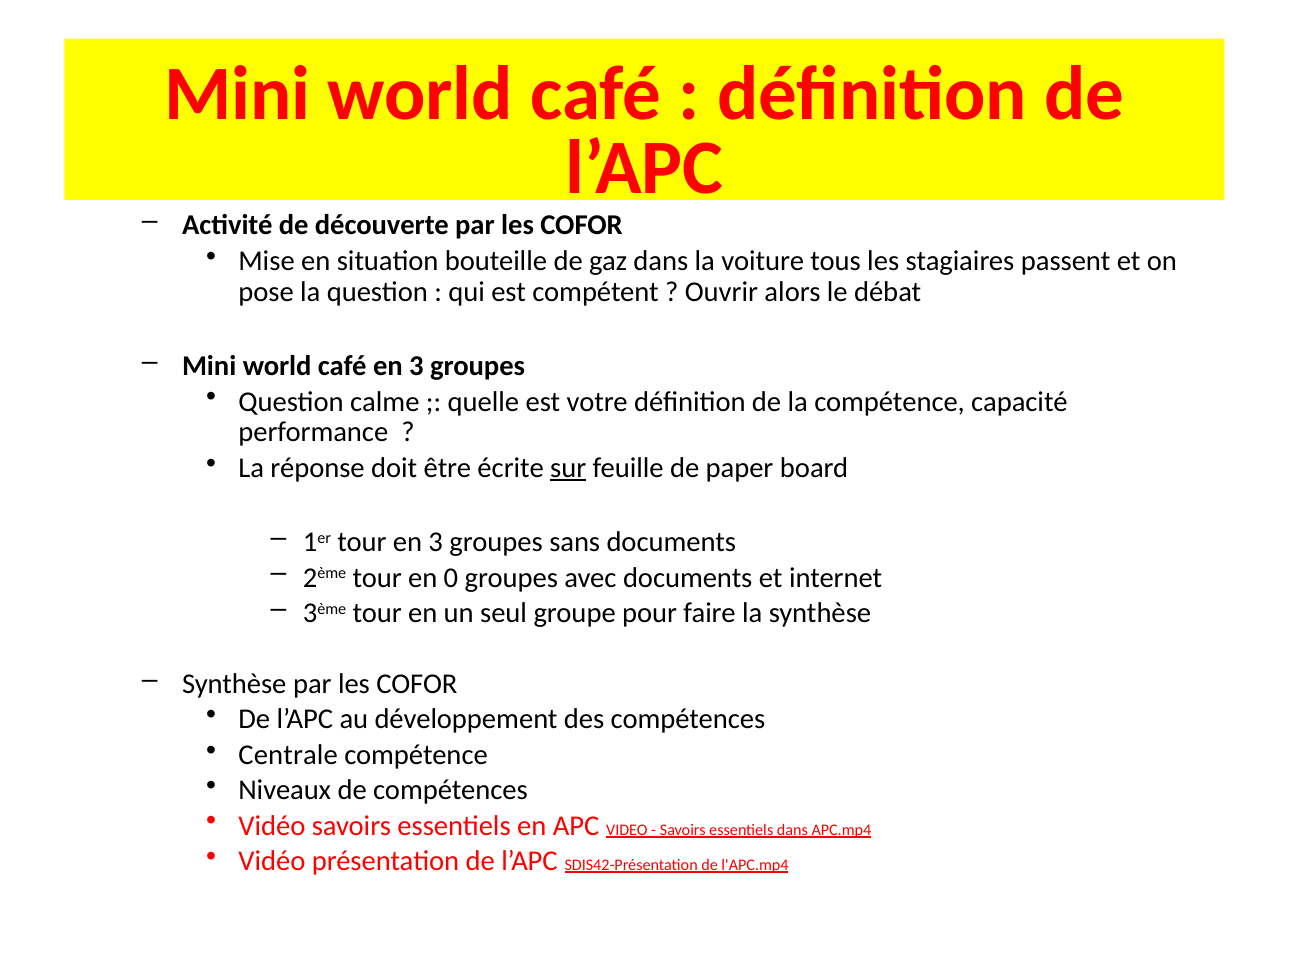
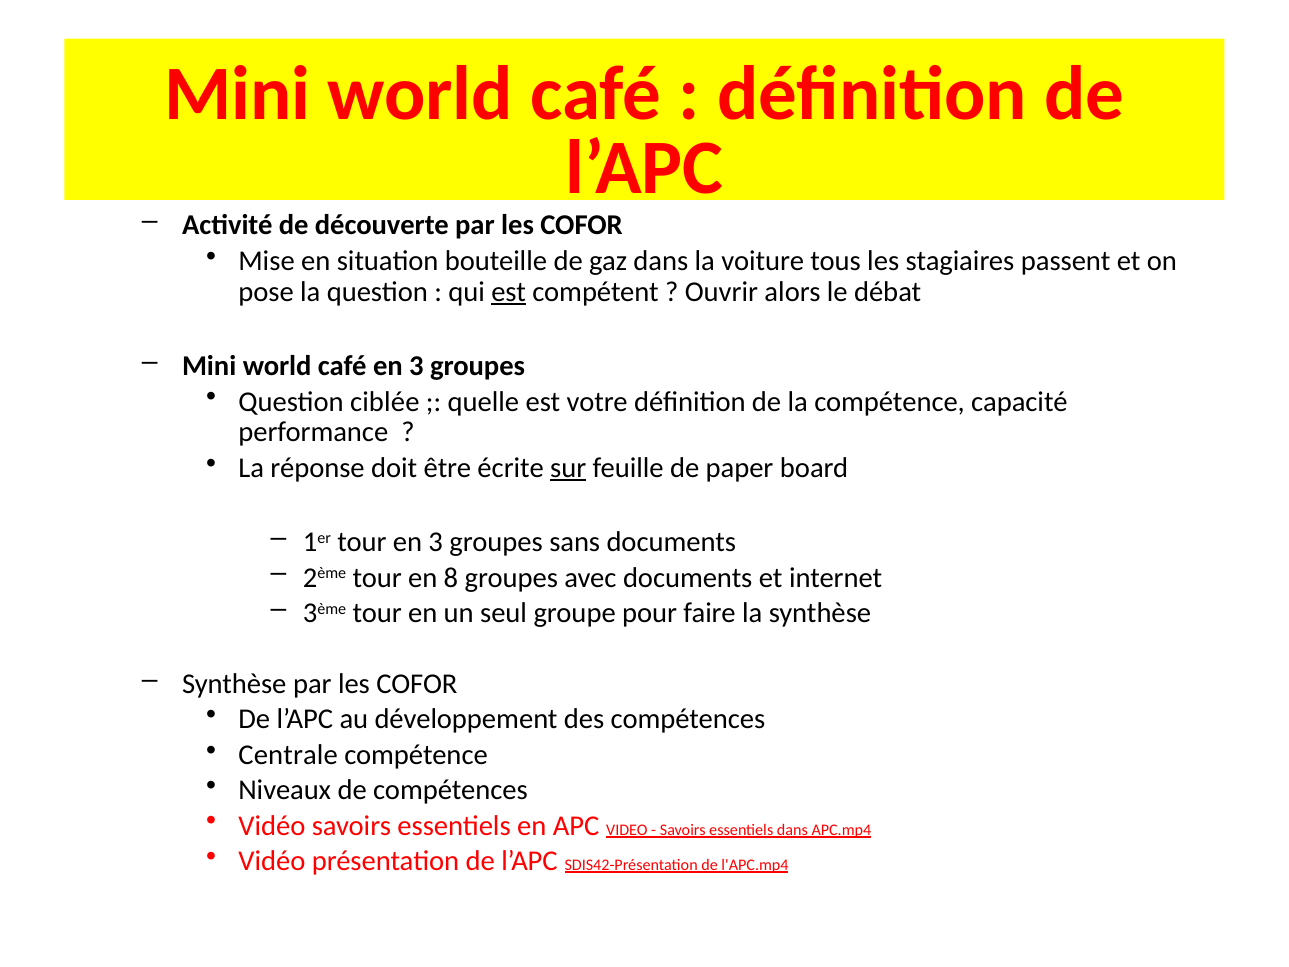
est at (509, 292) underline: none -> present
calme: calme -> ciblée
0: 0 -> 8
